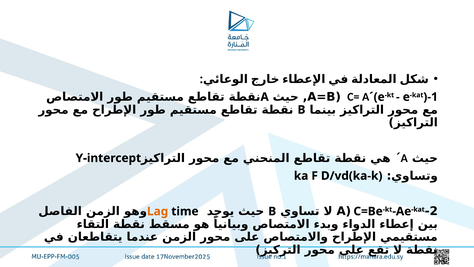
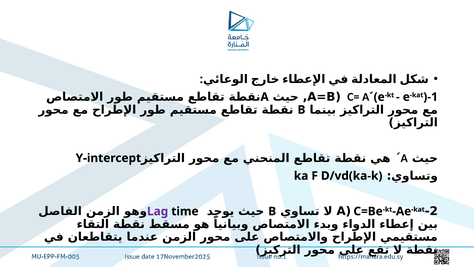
Lag colour: orange -> purple
